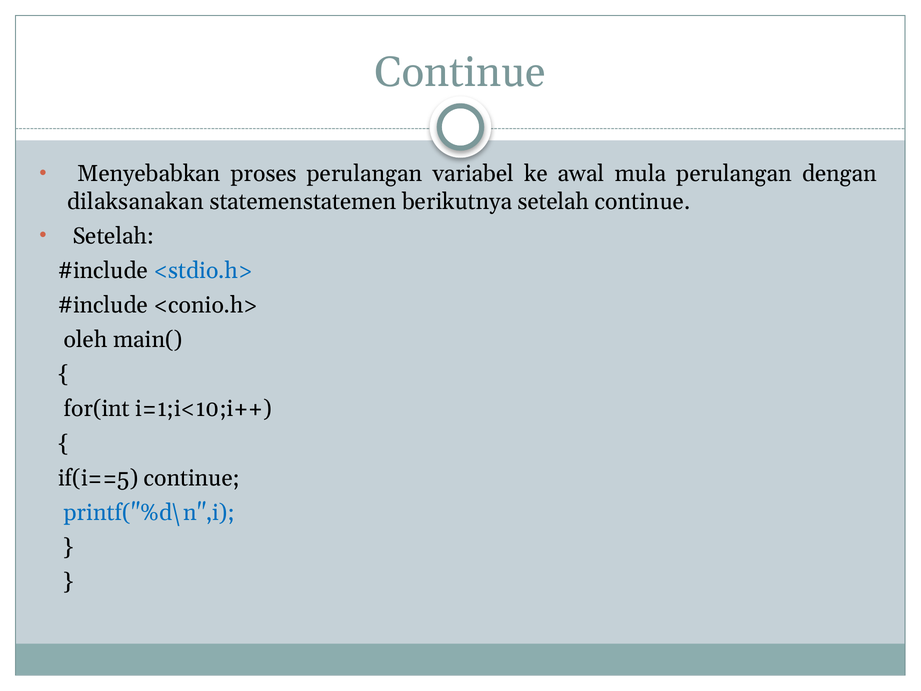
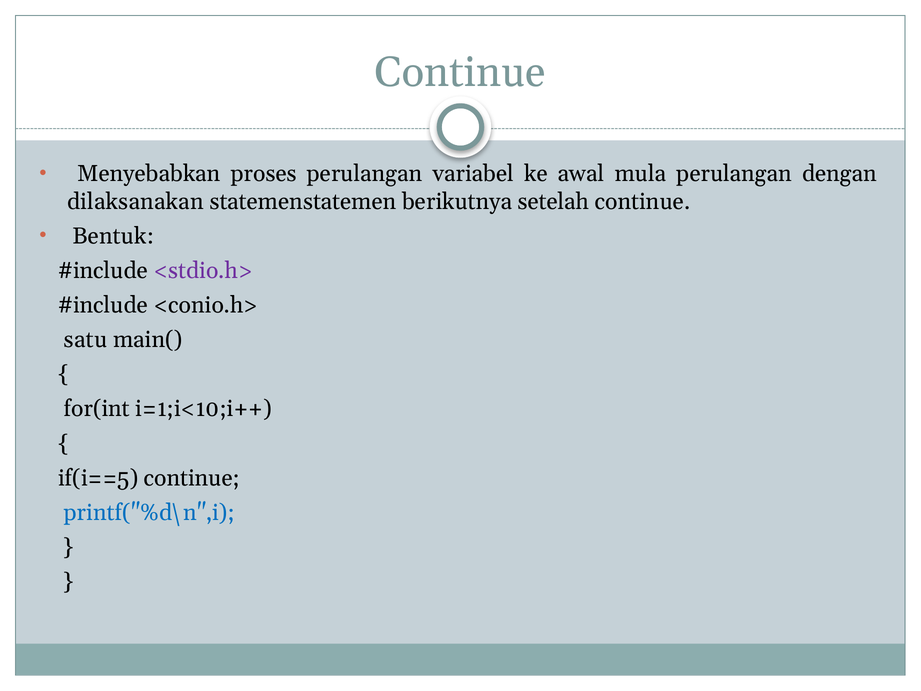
Setelah at (113, 236): Setelah -> Bentuk
<stdio.h> colour: blue -> purple
oleh: oleh -> satu
